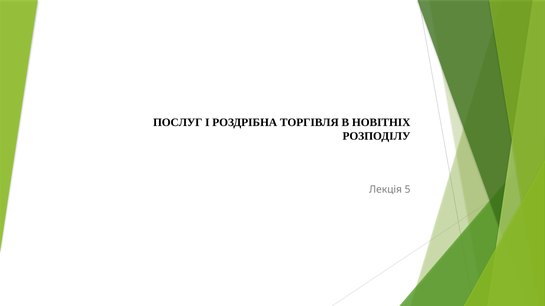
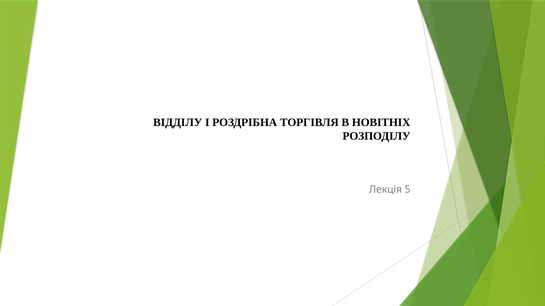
ПОСЛУГ: ПОСЛУГ -> ВІДДІЛУ
